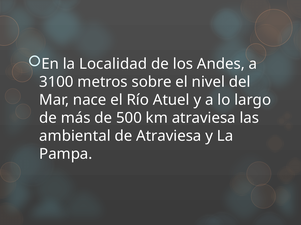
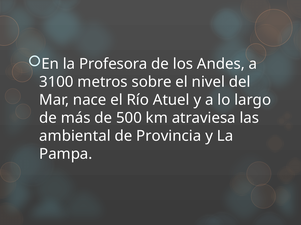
Localidad: Localidad -> Profesora
de Atraviesa: Atraviesa -> Provincia
